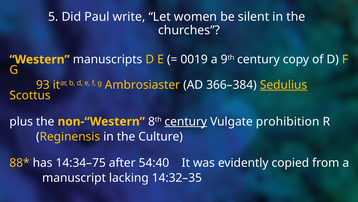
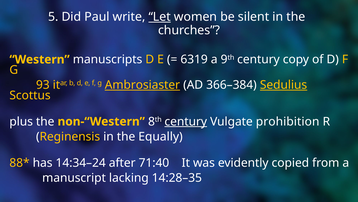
Let underline: none -> present
0019: 0019 -> 6319
Ambrosiaster underline: none -> present
Culture: Culture -> Equally
14:34–75: 14:34–75 -> 14:34–24
54:40: 54:40 -> 71:40
14:32–35: 14:32–35 -> 14:28–35
